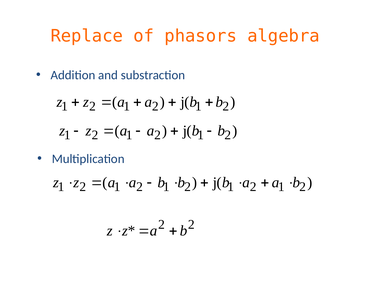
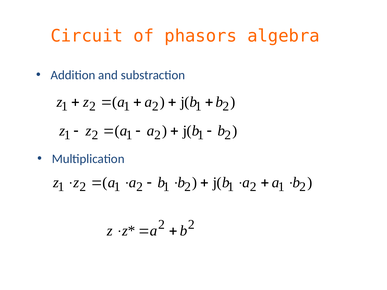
Replace: Replace -> Circuit
